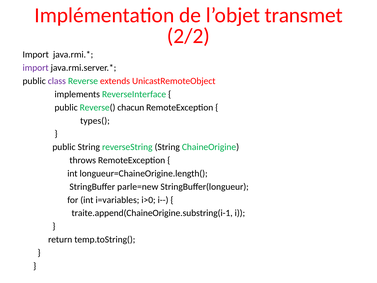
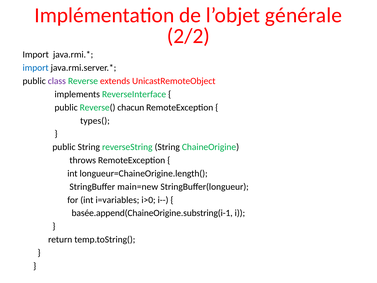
transmet: transmet -> générale
import at (36, 68) colour: purple -> blue
parle=new: parle=new -> main=new
traite.append(ChaineOrigine.substring(i-1: traite.append(ChaineOrigine.substring(i-1 -> basée.append(ChaineOrigine.substring(i-1
